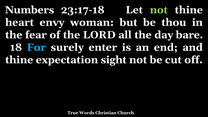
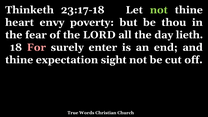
Numbers: Numbers -> Thinketh
woman: woman -> poverty
bare: bare -> lieth
For colour: light blue -> pink
